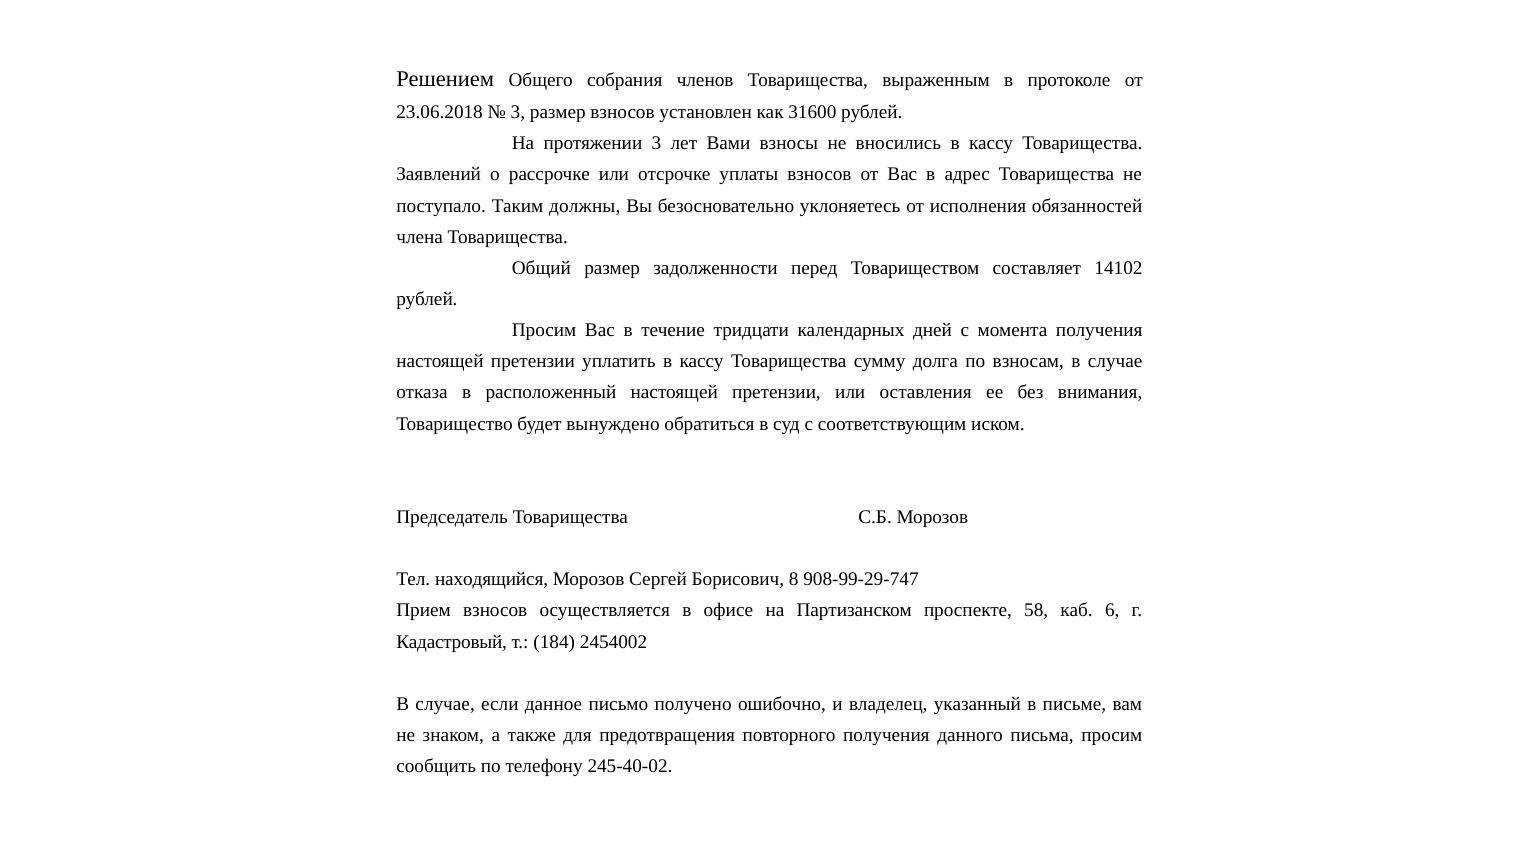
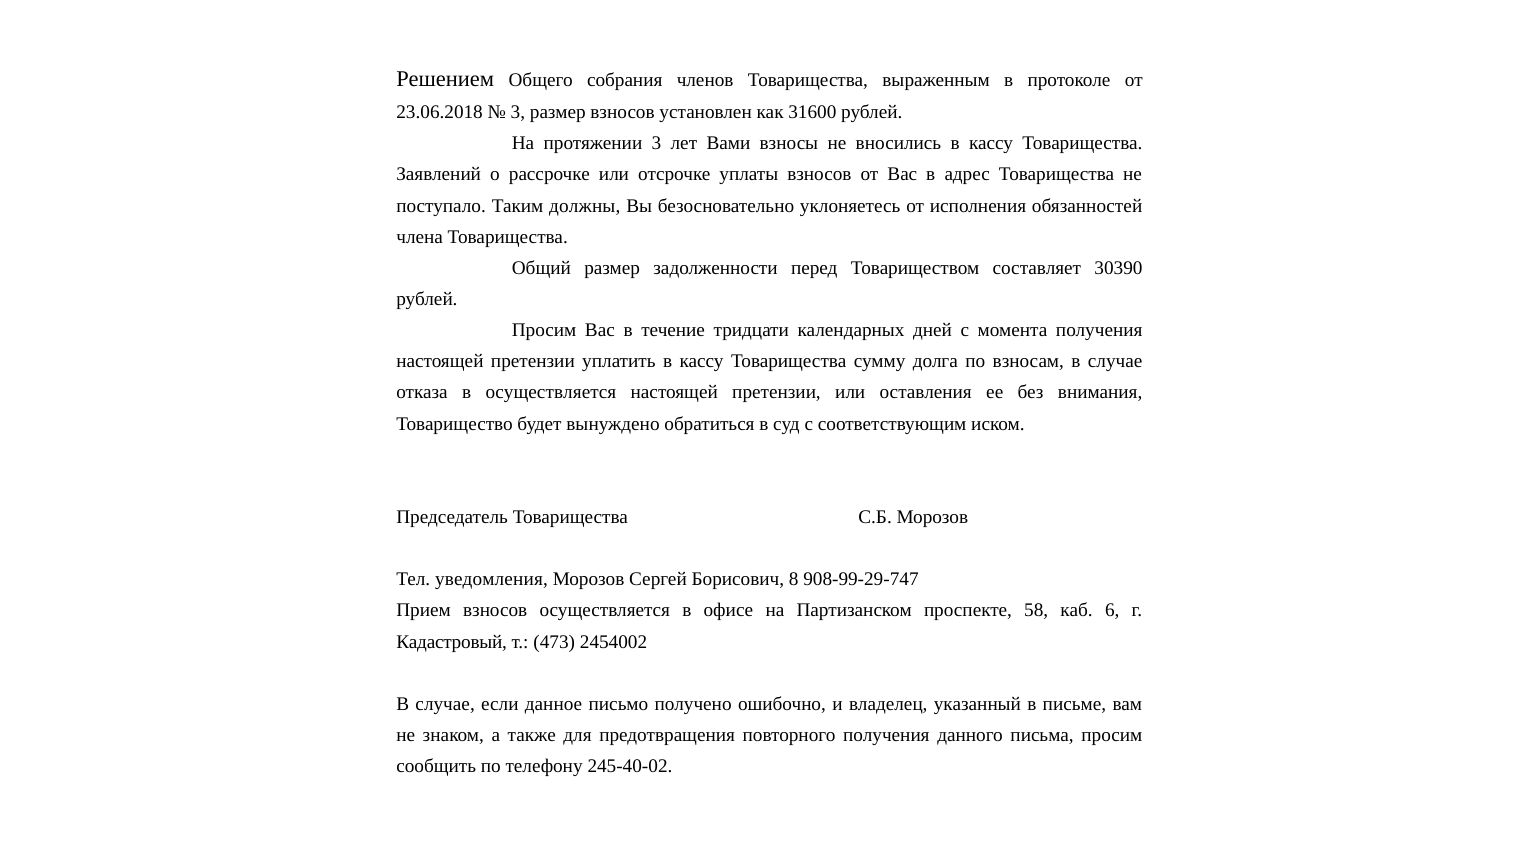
14102: 14102 -> 30390
в расположенный: расположенный -> осуществляется
находящийся: находящийся -> уведомления
184: 184 -> 473
